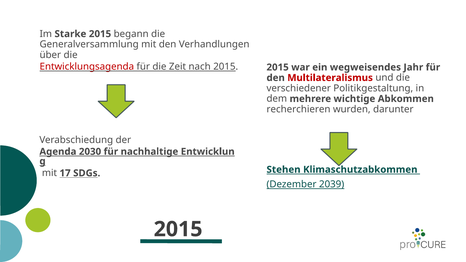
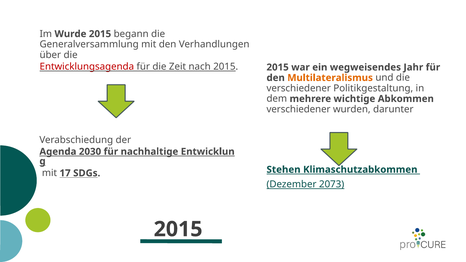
Starke: Starke -> Wurde
Multilateralismus colour: red -> orange
recherchieren at (298, 109): recherchieren -> verschiedener
2039: 2039 -> 2073
